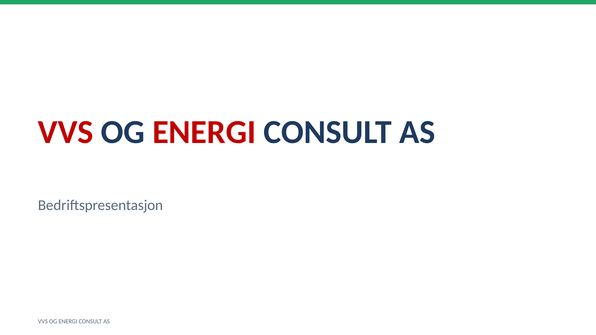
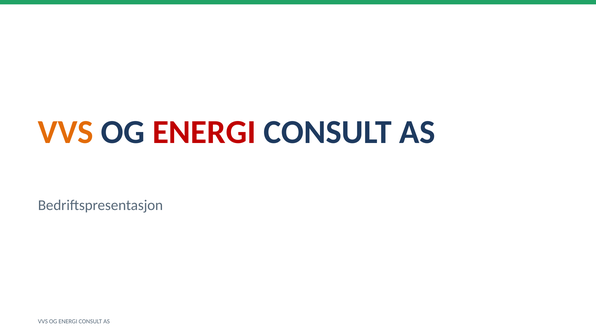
VVS at (66, 132) colour: red -> orange
